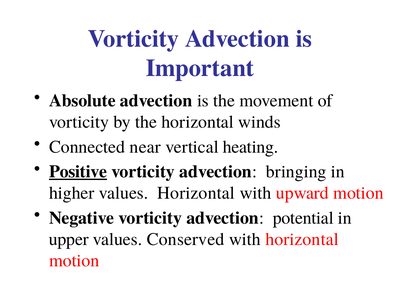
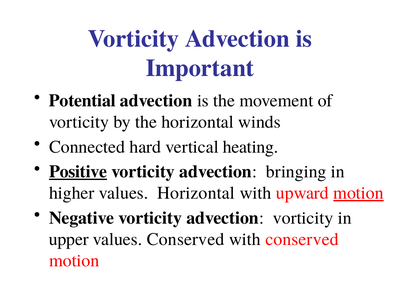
Absolute: Absolute -> Potential
near: near -> hard
motion at (358, 193) underline: none -> present
advection potential: potential -> vorticity
with horizontal: horizontal -> conserved
